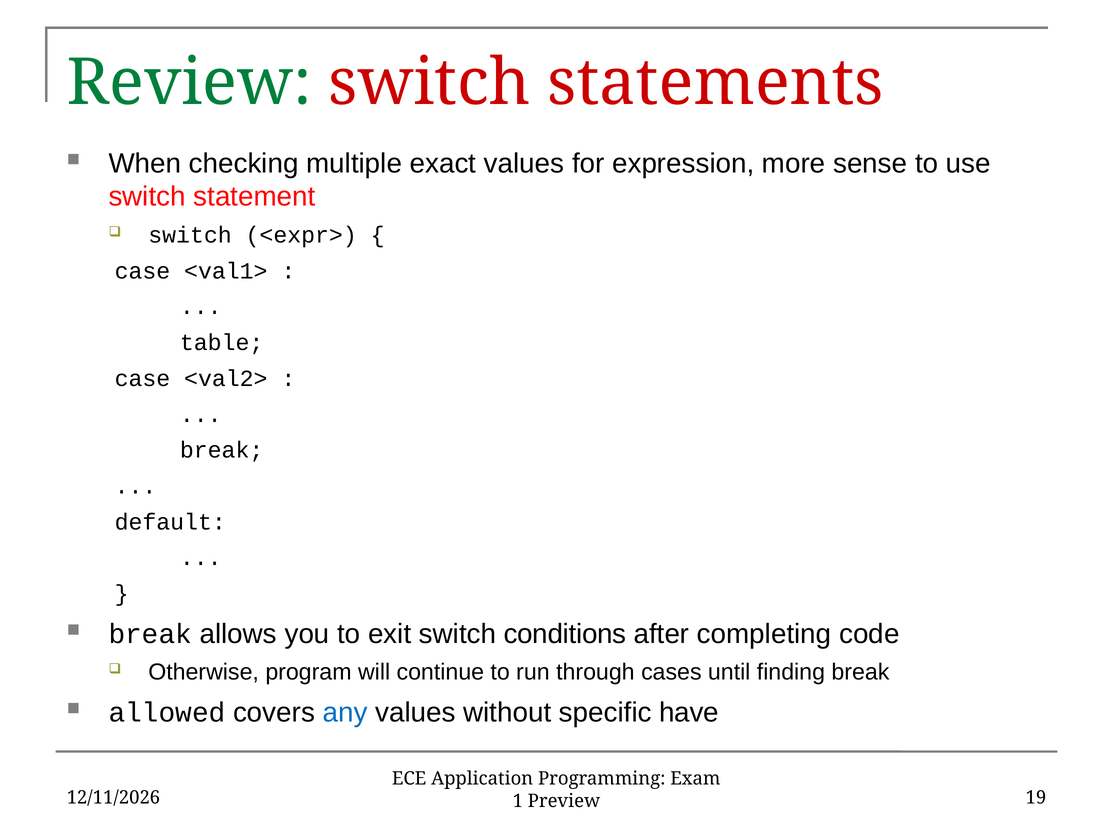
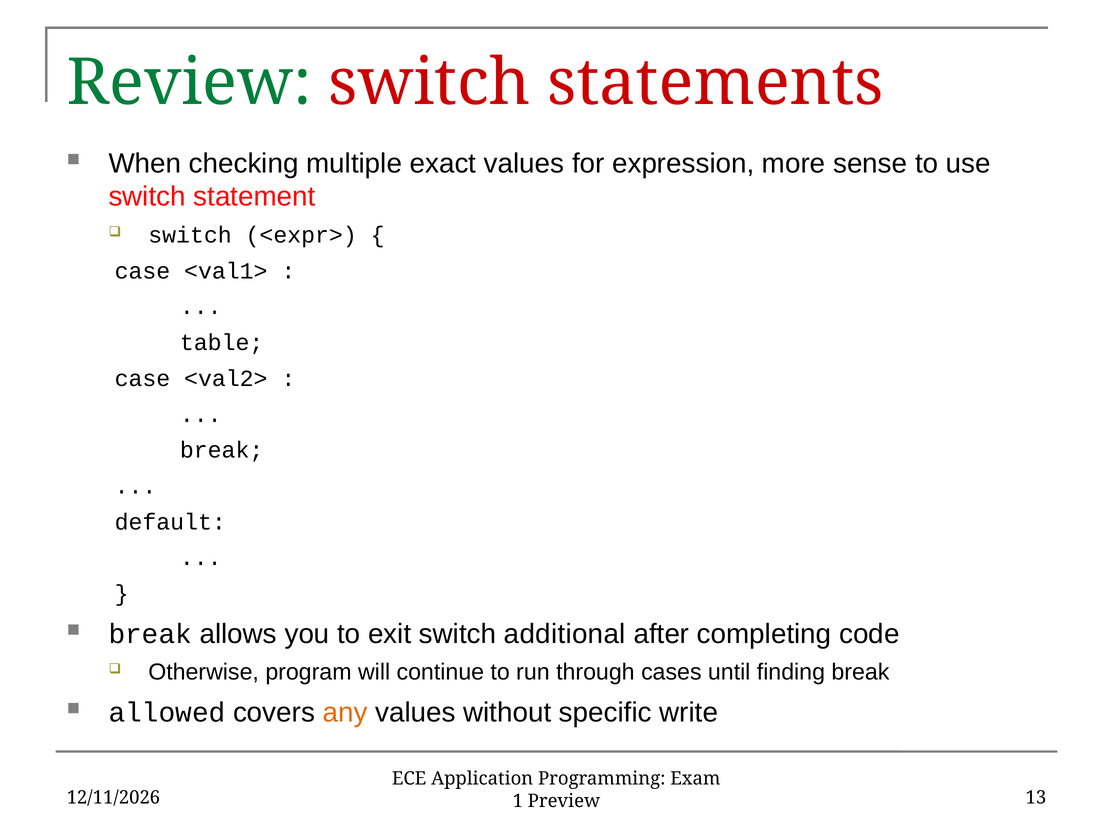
conditions: conditions -> additional
any colour: blue -> orange
have: have -> write
19: 19 -> 13
